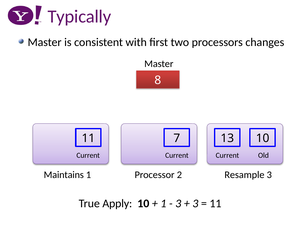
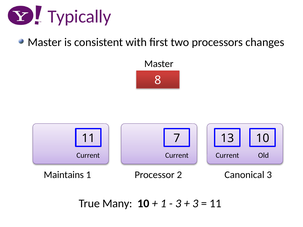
Resample: Resample -> Canonical
Apply: Apply -> Many
